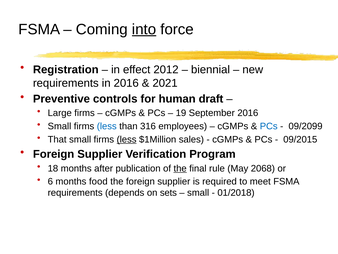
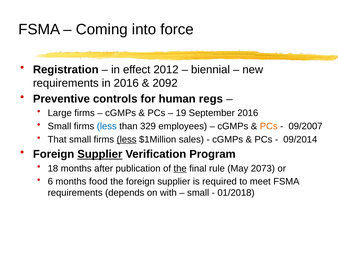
into underline: present -> none
2021: 2021 -> 2092
draft: draft -> regs
316: 316 -> 329
PCs at (269, 126) colour: blue -> orange
09/2099: 09/2099 -> 09/2007
09/2015: 09/2015 -> 09/2014
Supplier at (100, 154) underline: none -> present
2068: 2068 -> 2073
sets: sets -> with
